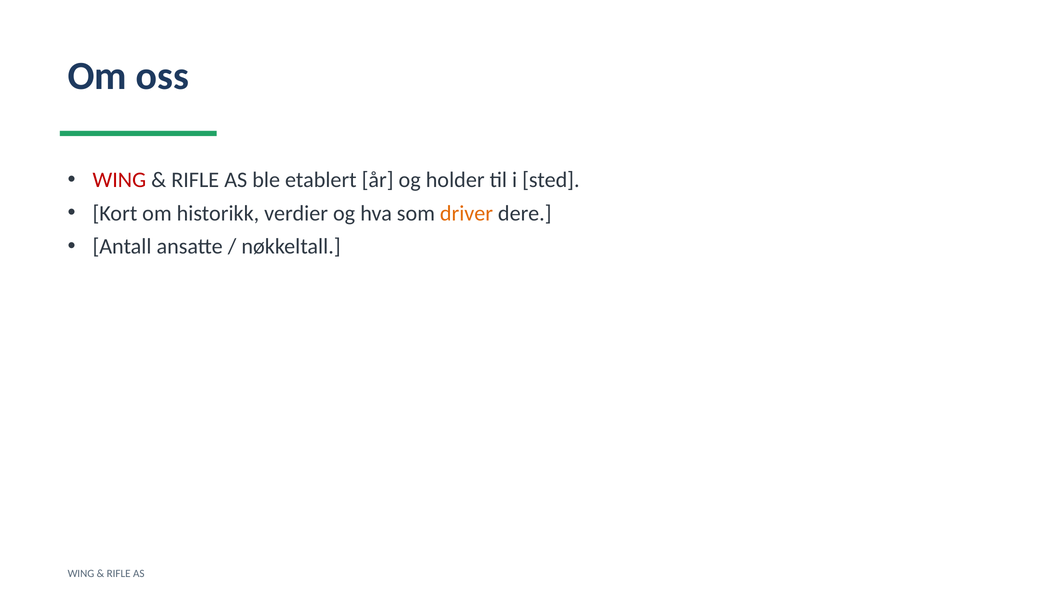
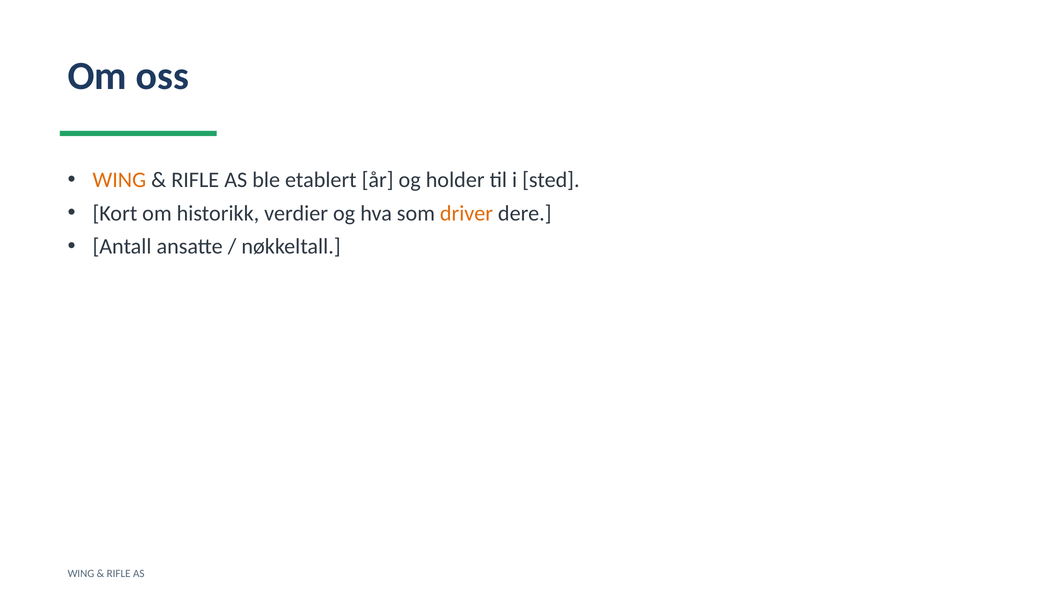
WING at (119, 180) colour: red -> orange
